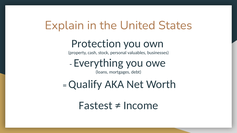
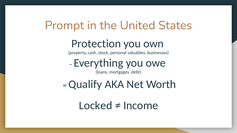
Explain: Explain -> Prompt
Fastest: Fastest -> Locked
